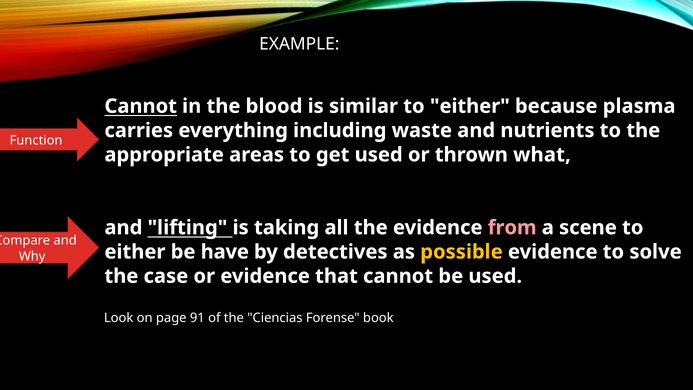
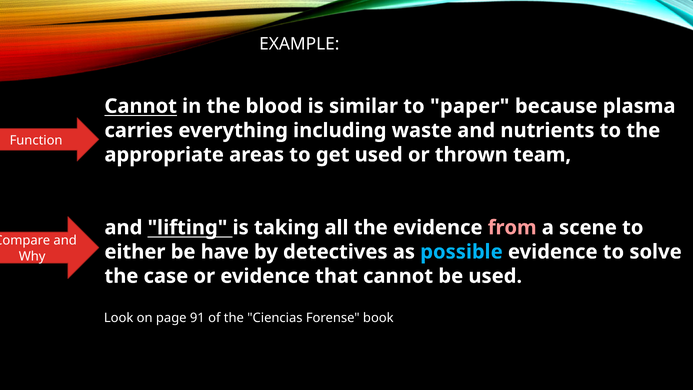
similar to either: either -> paper
what: what -> team
possible colour: yellow -> light blue
